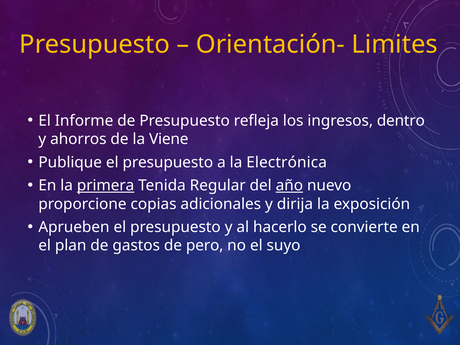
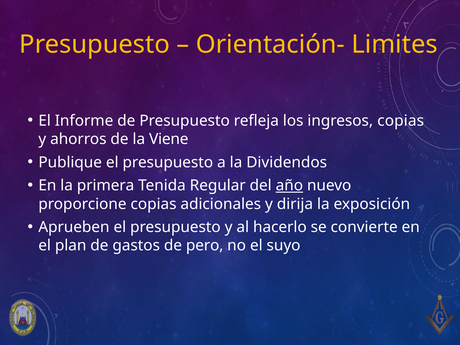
ingresos dentro: dentro -> copias
Electrónica: Electrónica -> Dividendos
primera underline: present -> none
